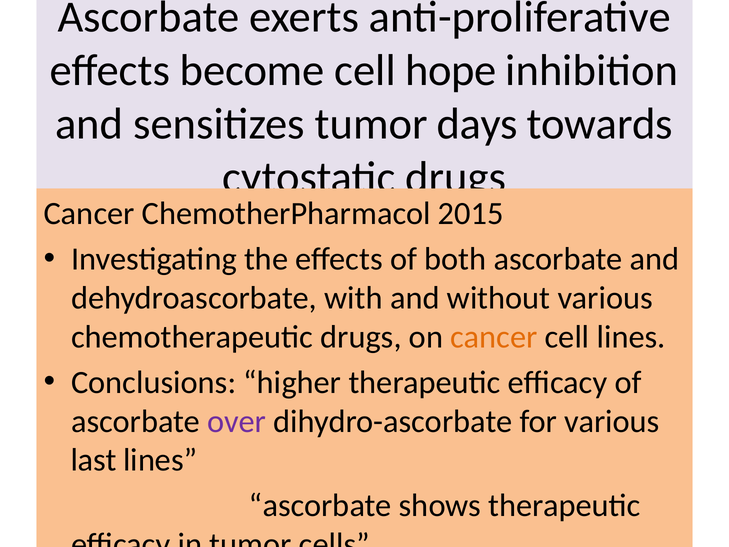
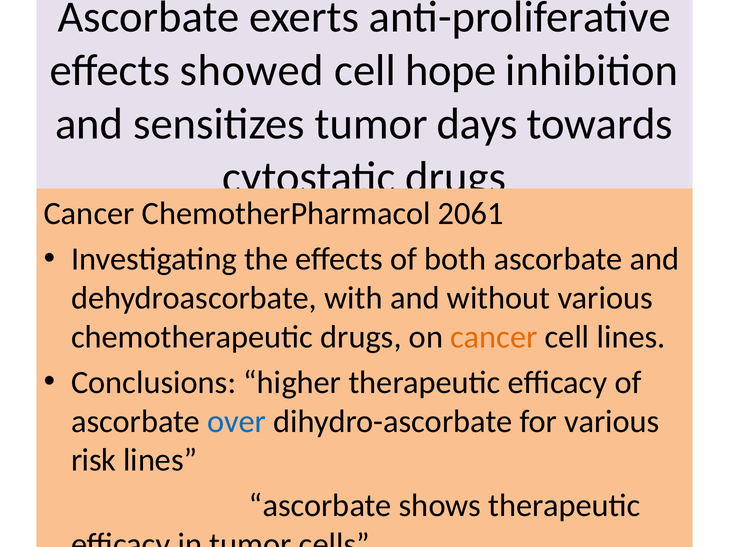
become: become -> showed
2015: 2015 -> 2061
over colour: purple -> blue
last: last -> risk
